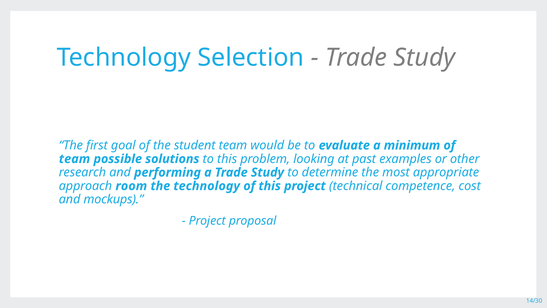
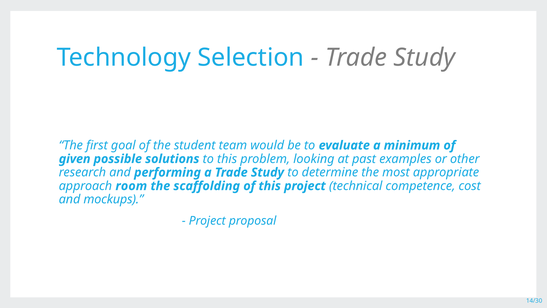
team at (75, 159): team -> given
the technology: technology -> scaffolding
